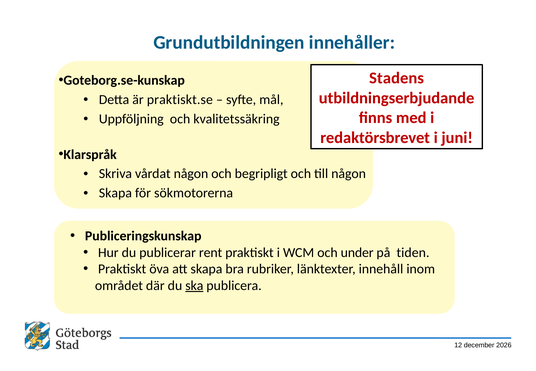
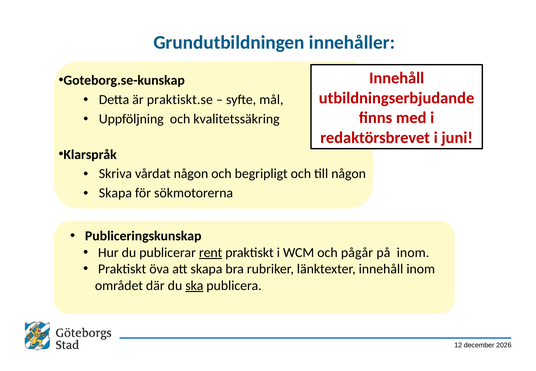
Stadens at (397, 78): Stadens -> Innehåll
rent underline: none -> present
under: under -> pågår
på tiden: tiden -> inom
